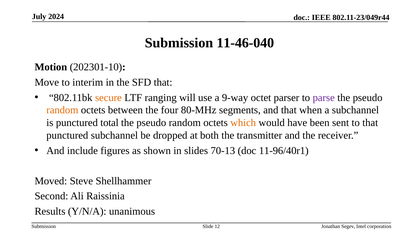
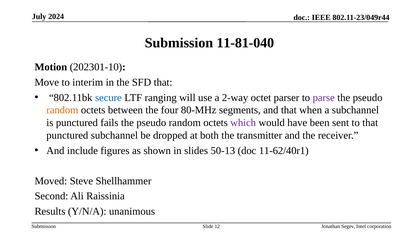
11-46-040: 11-46-040 -> 11-81-040
secure colour: orange -> blue
9-way: 9-way -> 2-way
total: total -> fails
which colour: orange -> purple
70-13: 70-13 -> 50-13
11-96/40r1: 11-96/40r1 -> 11-62/40r1
